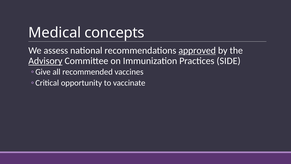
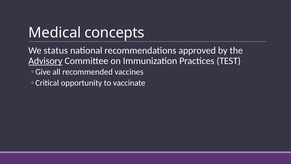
assess: assess -> status
approved underline: present -> none
SIDE: SIDE -> TEST
